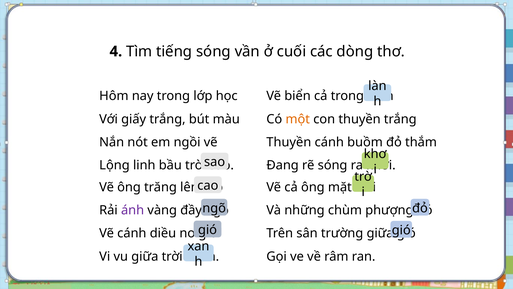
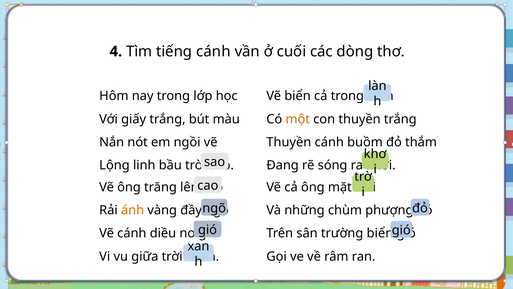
tiếng sóng: sóng -> cánh
ánh colour: purple -> orange
trường giữa: giữa -> biển
